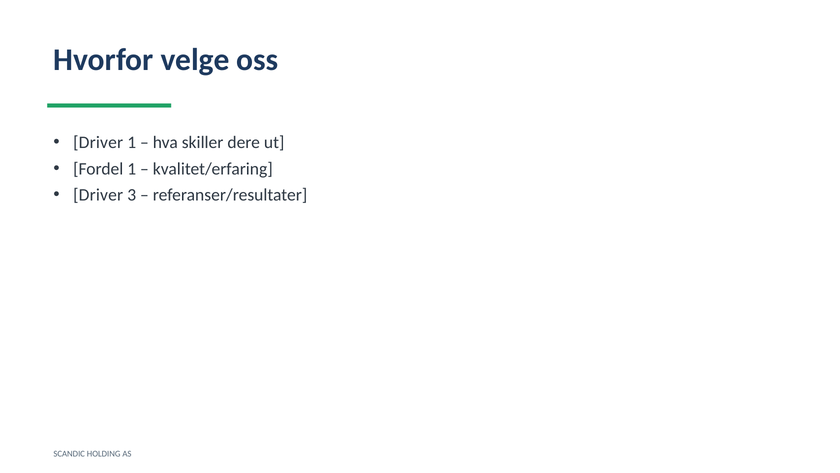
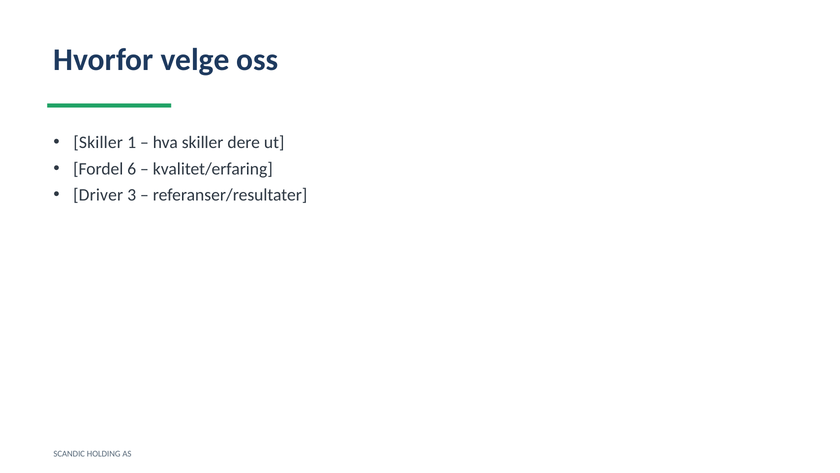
Driver at (98, 142): Driver -> Skiller
Fordel 1: 1 -> 6
